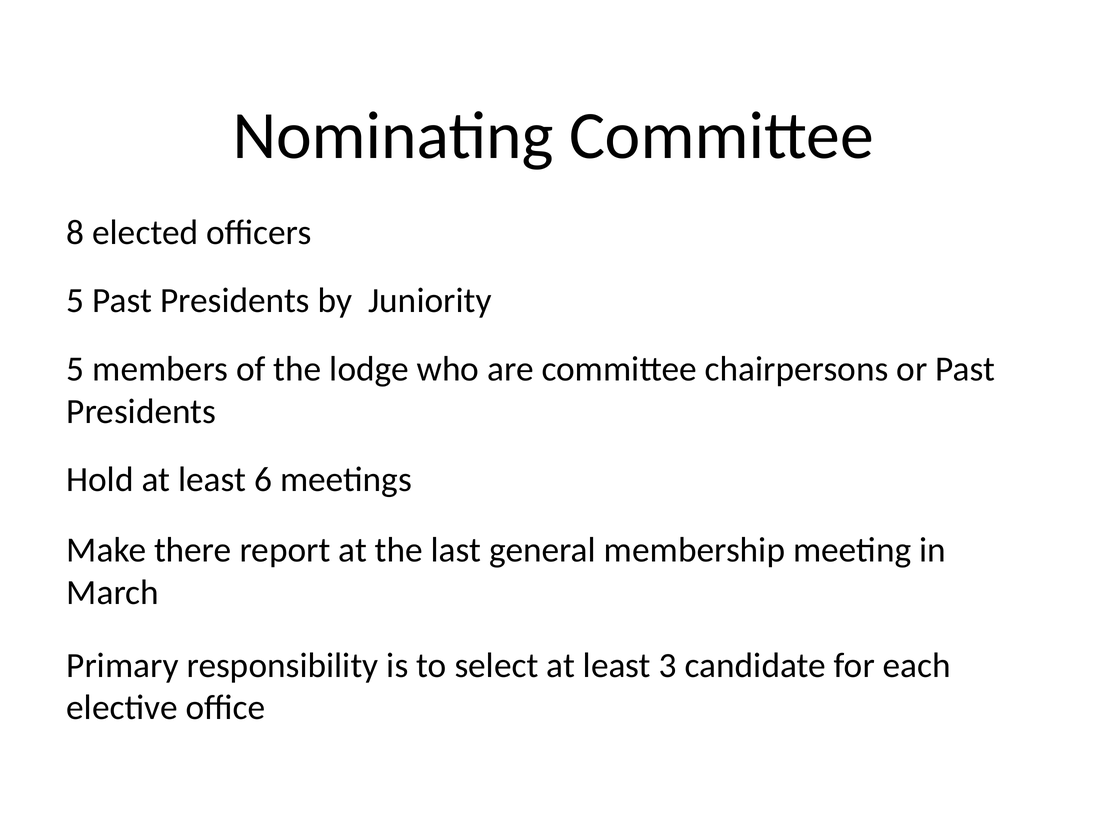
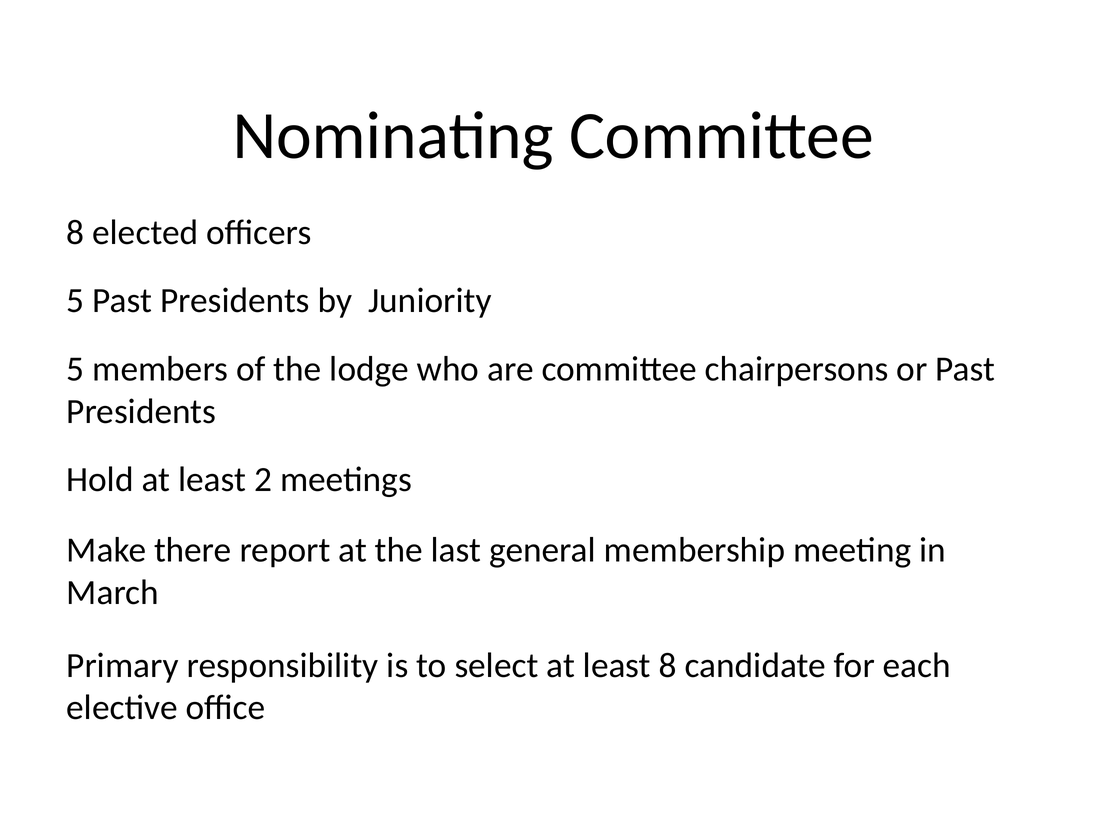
6: 6 -> 2
least 3: 3 -> 8
